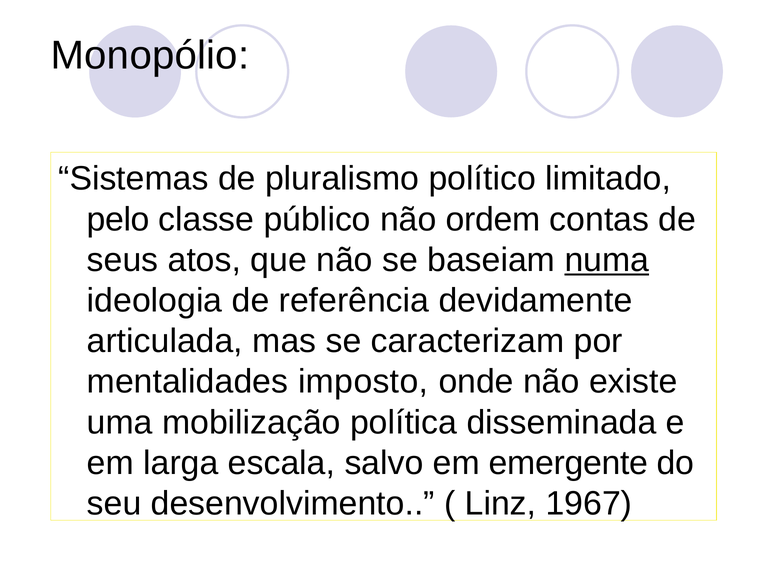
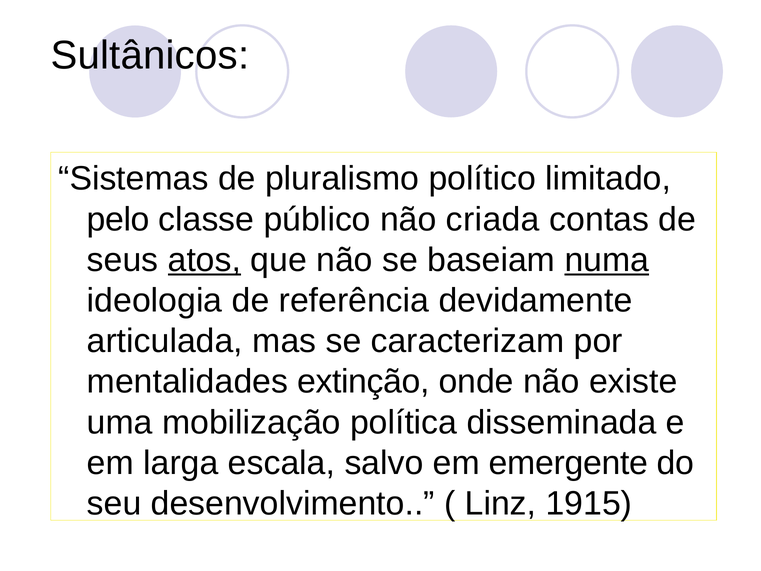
Monopólio: Monopólio -> Sultânicos
ordem: ordem -> criada
atos underline: none -> present
imposto: imposto -> extinção
1967: 1967 -> 1915
